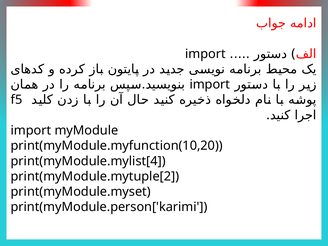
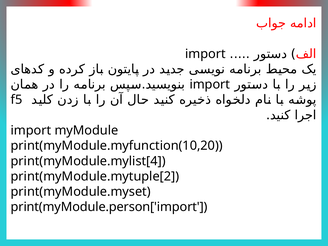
print(myModule.person['karimi: print(myModule.person['karimi -> print(myModule.person['import
